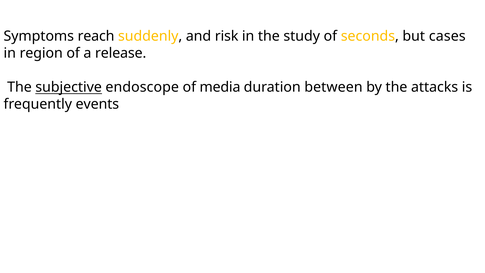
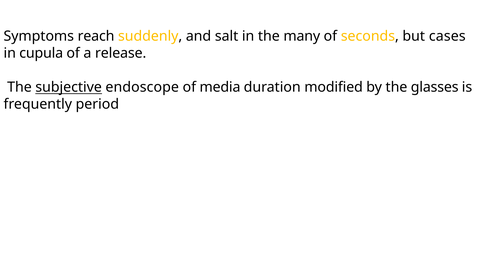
risk: risk -> salt
study: study -> many
region: region -> cupula
between: between -> modified
attacks: attacks -> glasses
events: events -> period
